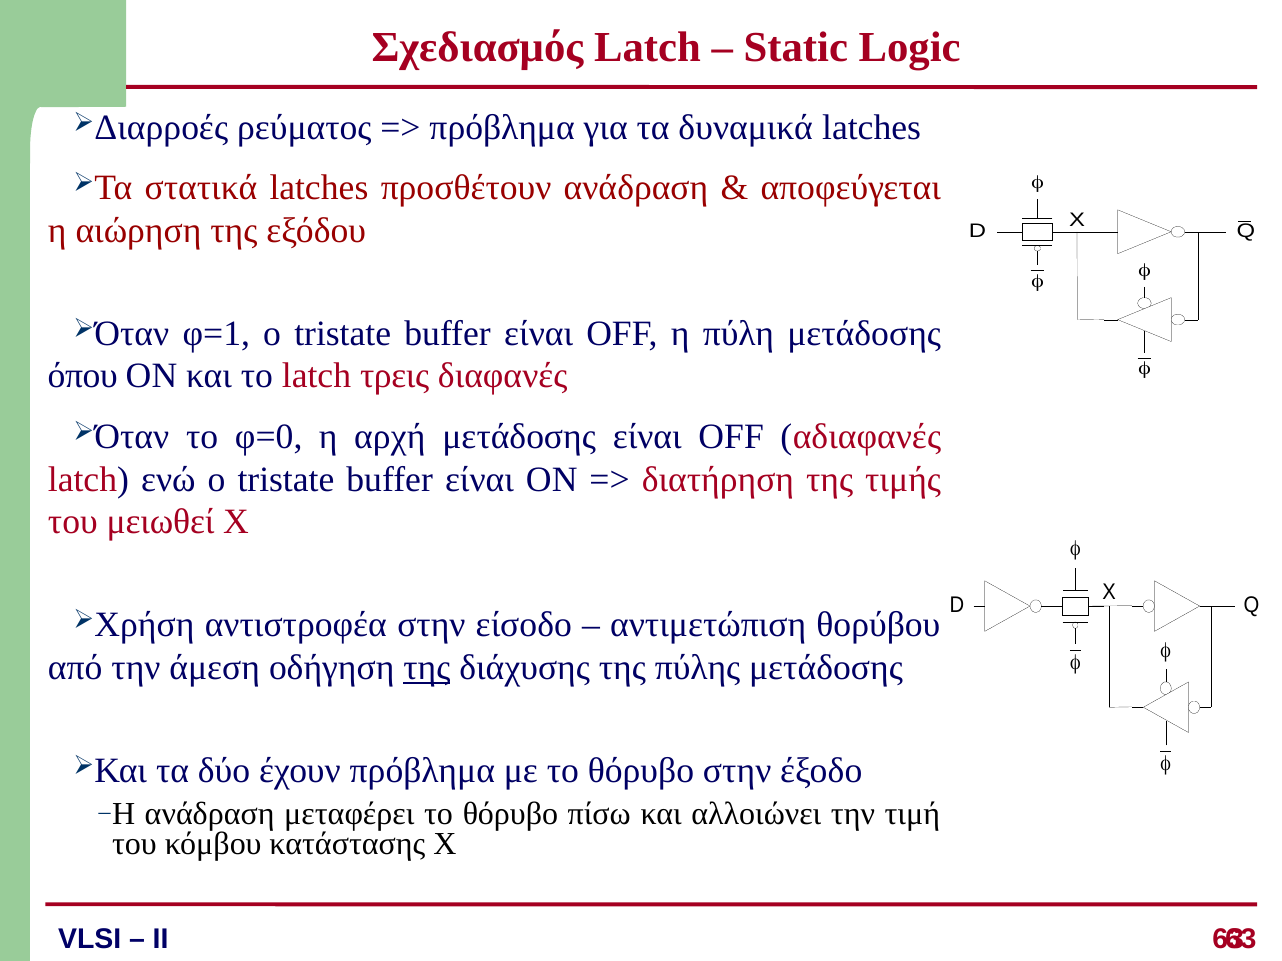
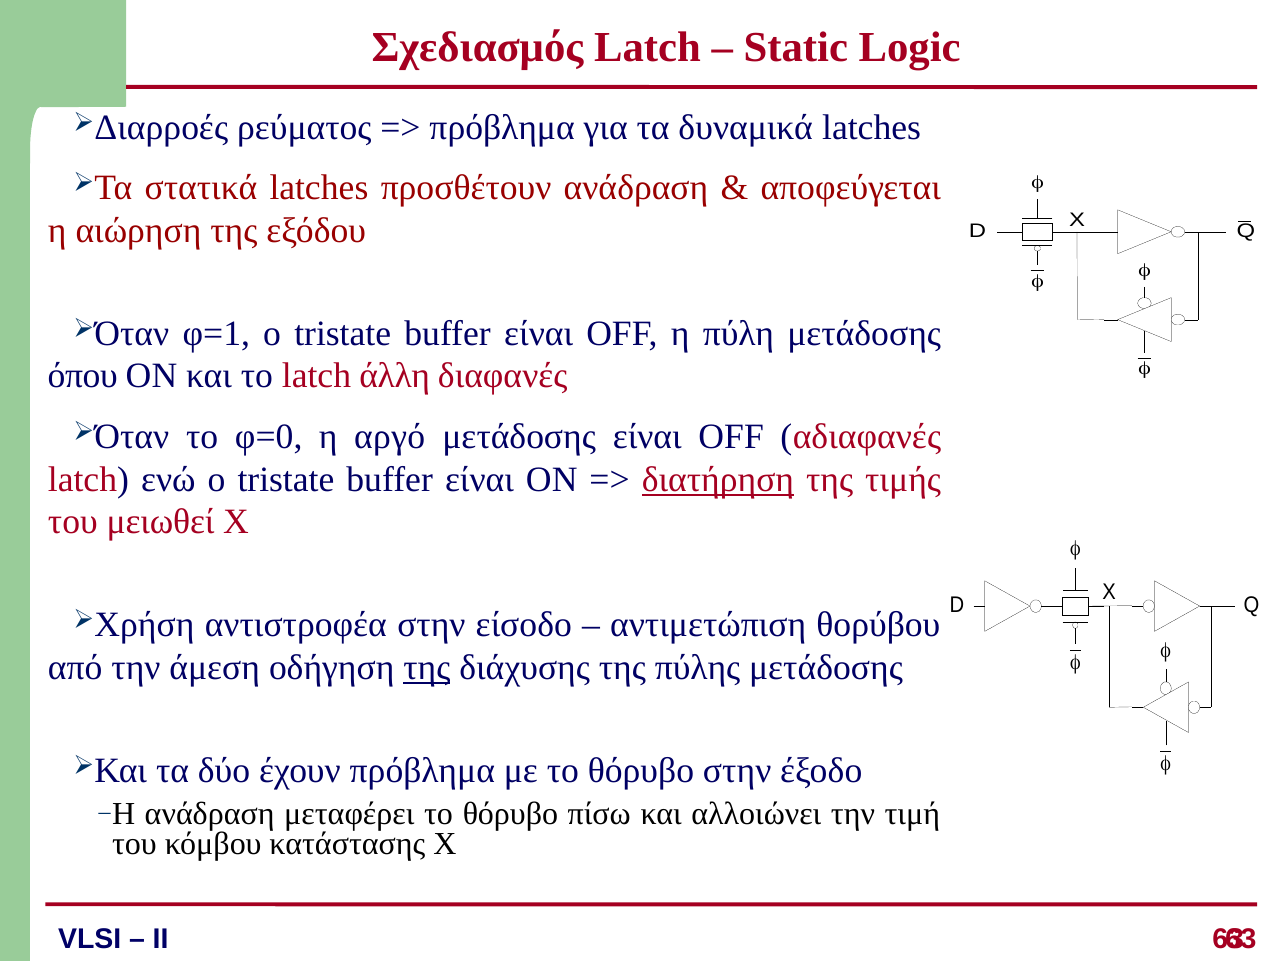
τρεις: τρεις -> άλλη
αρχή: αρχή -> αργό
διατήρηση underline: none -> present
